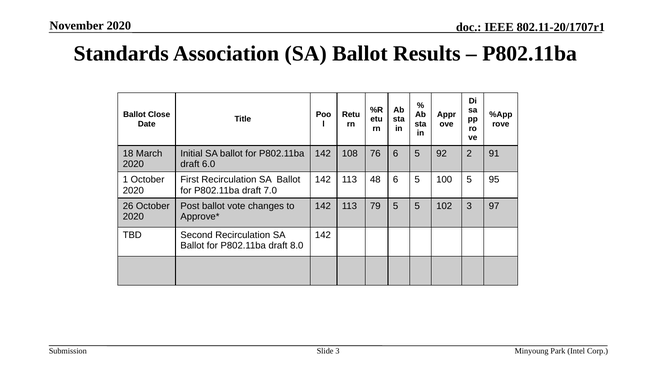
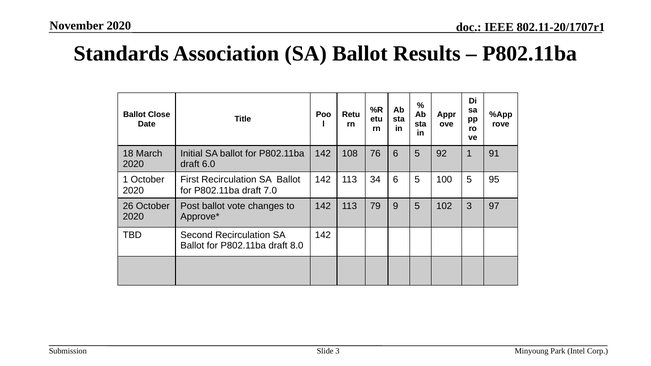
92 2: 2 -> 1
48: 48 -> 34
79 5: 5 -> 9
